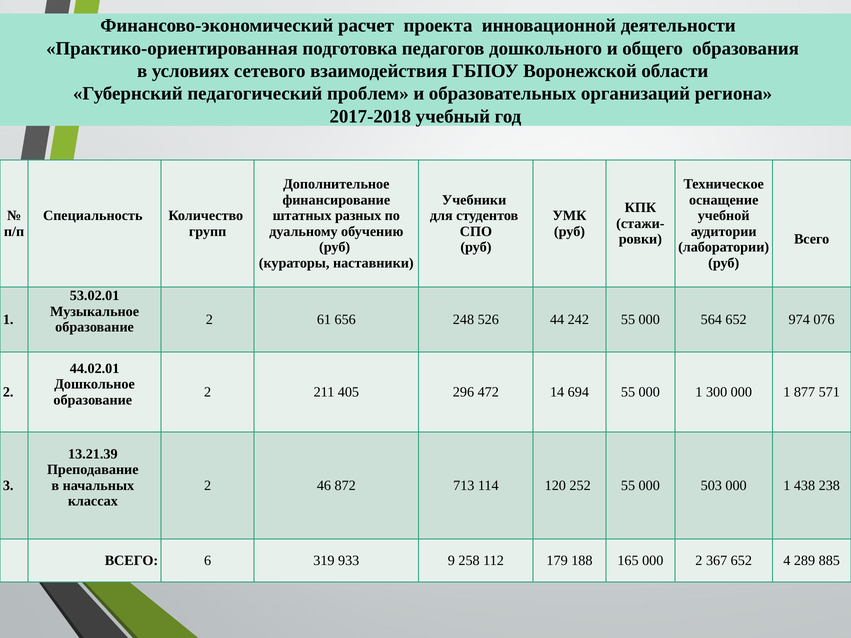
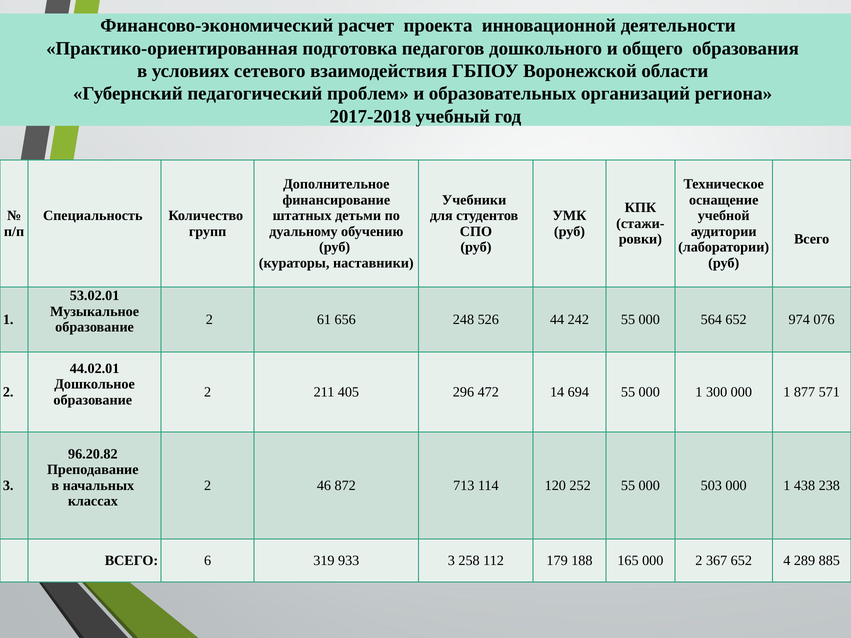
разных: разных -> детьми
13.21.39: 13.21.39 -> 96.20.82
933 9: 9 -> 3
